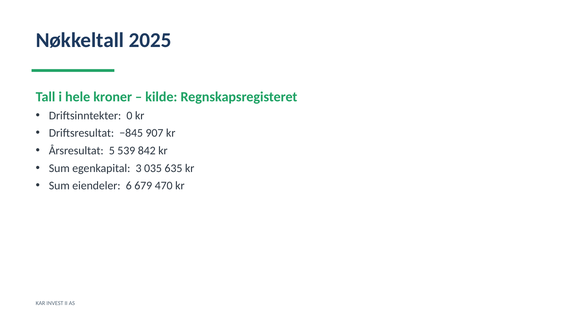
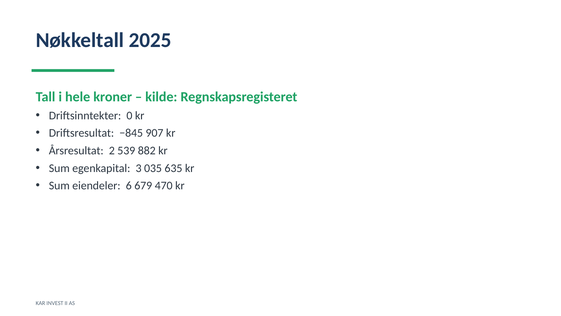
5: 5 -> 2
842: 842 -> 882
